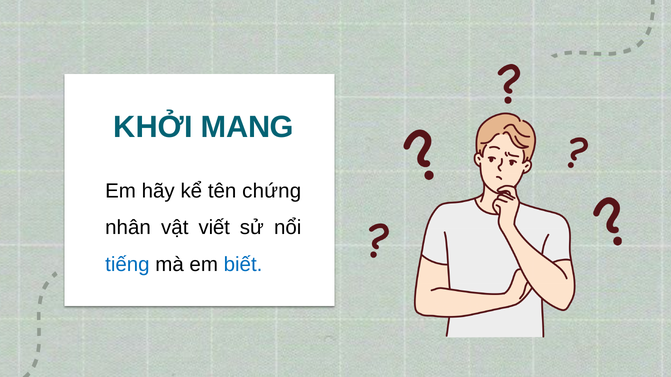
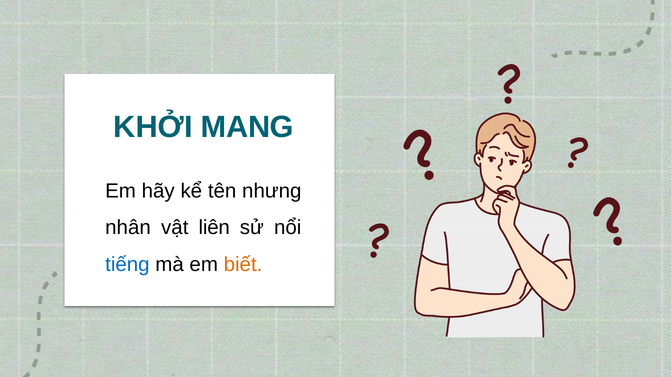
chứng: chứng -> nhưng
viết: viết -> liên
biết colour: blue -> orange
